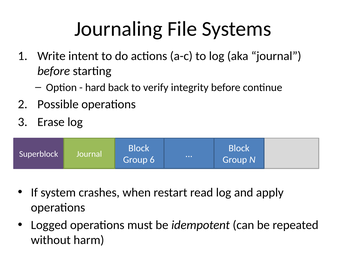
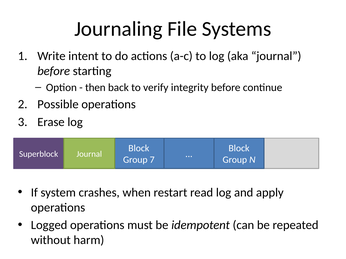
hard: hard -> then
6: 6 -> 7
